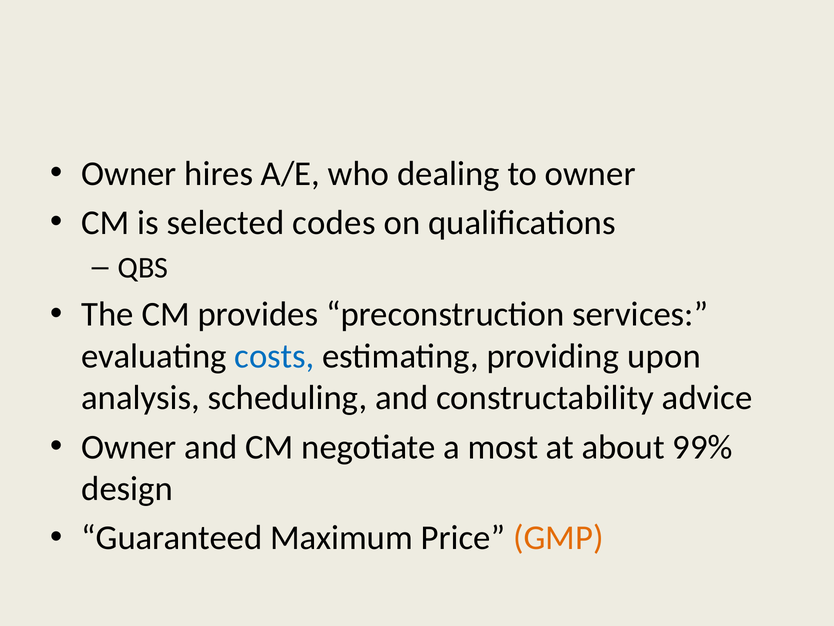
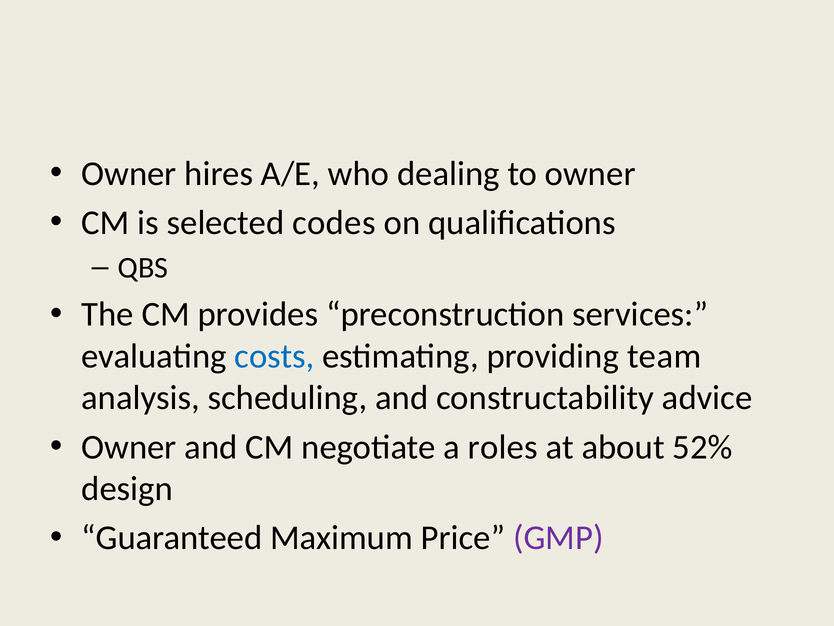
upon: upon -> team
most: most -> roles
99%: 99% -> 52%
GMP colour: orange -> purple
